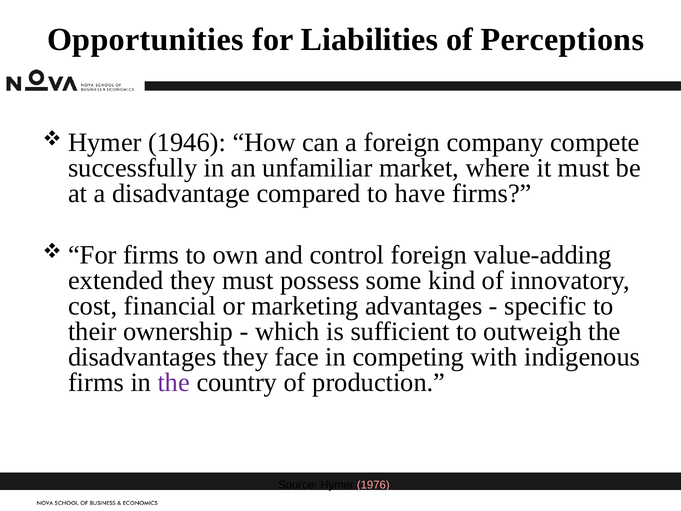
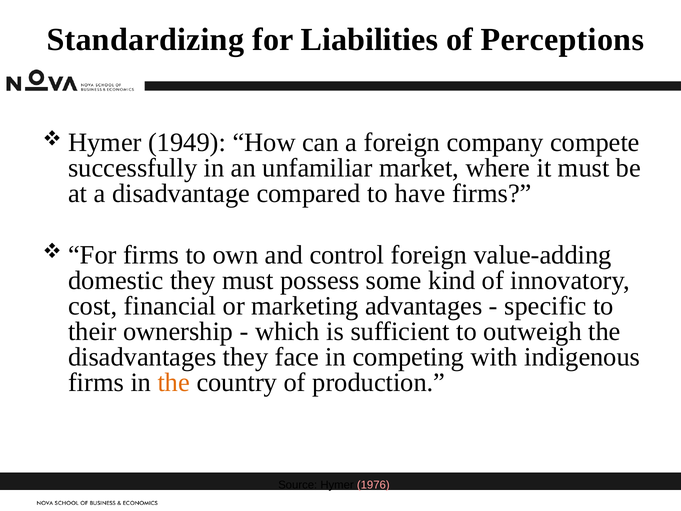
Opportunities: Opportunities -> Standardizing
1946: 1946 -> 1949
extended: extended -> domestic
the at (174, 382) colour: purple -> orange
